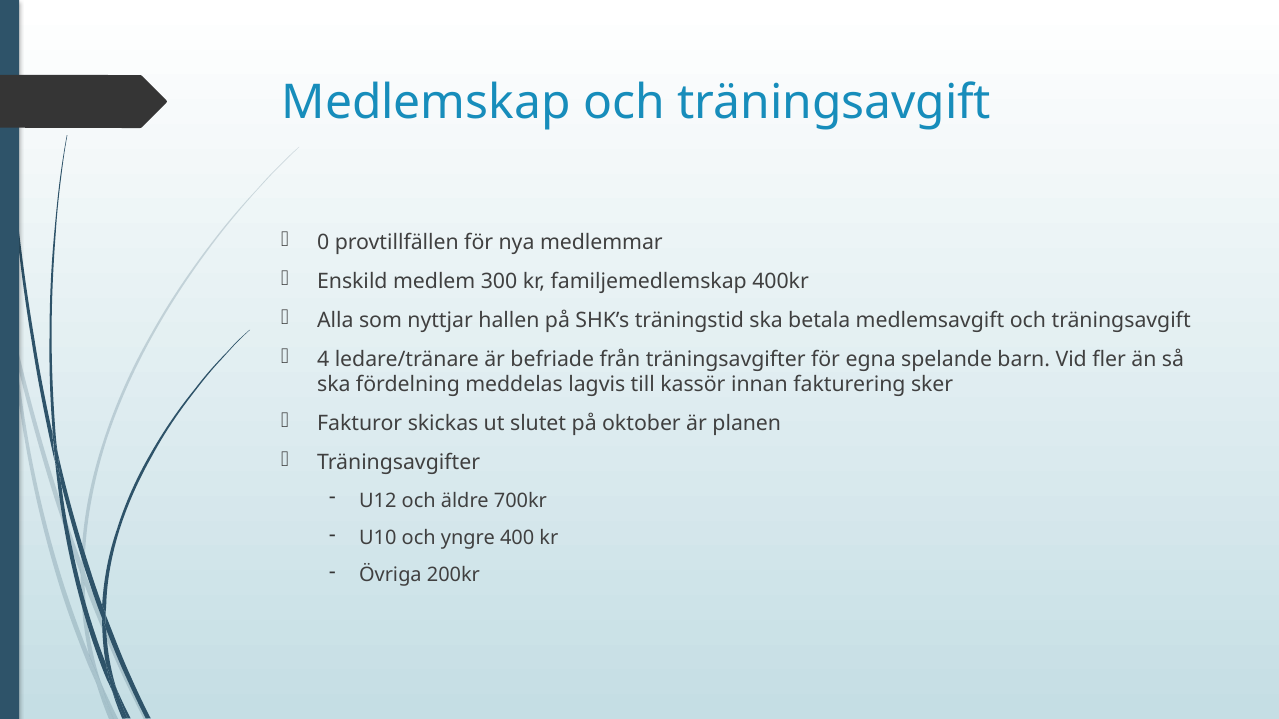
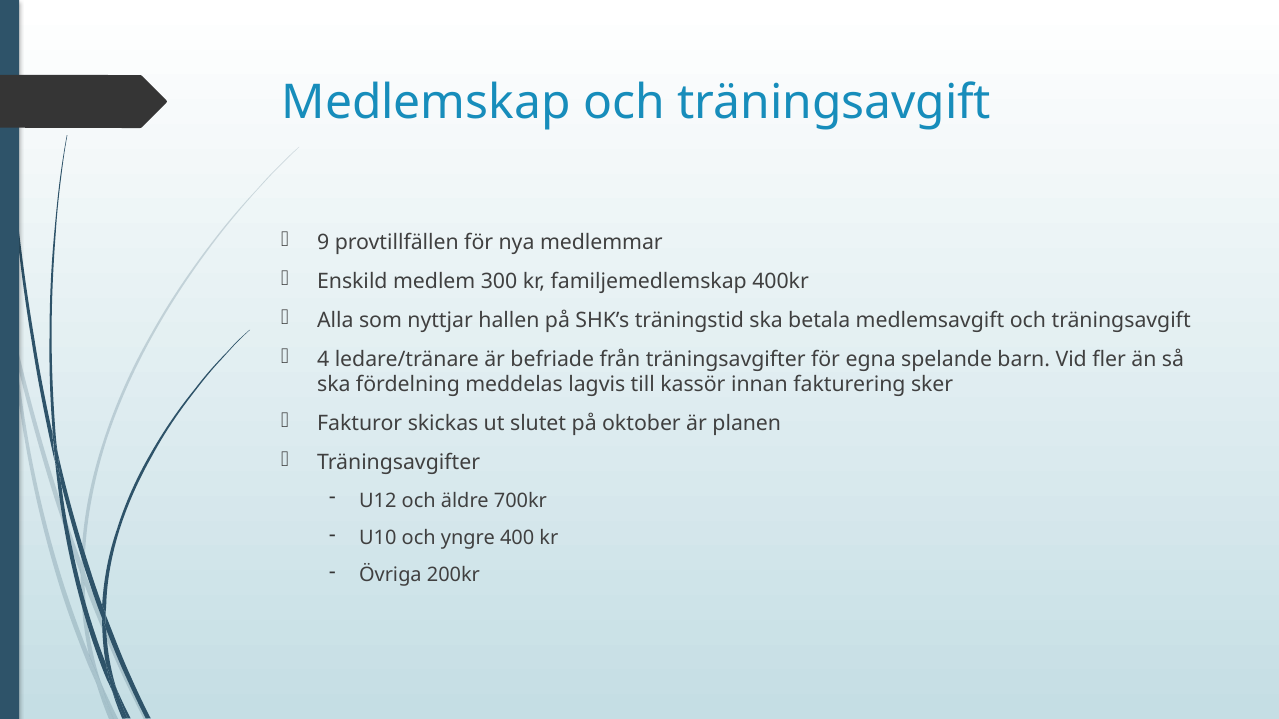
0: 0 -> 9
